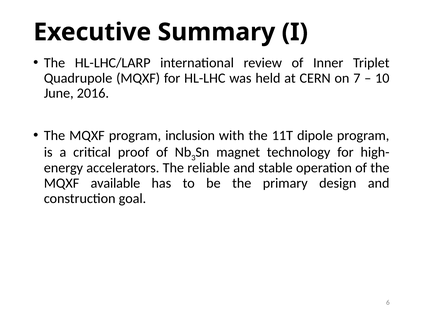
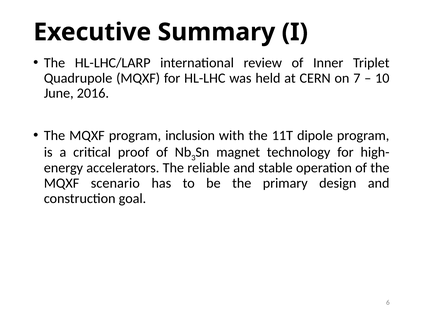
available: available -> scenario
